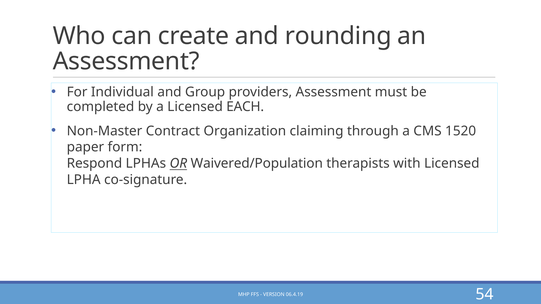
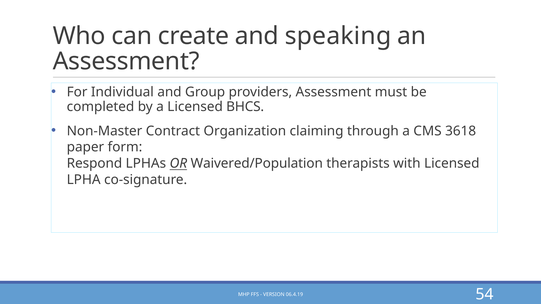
rounding: rounding -> speaking
EACH: EACH -> BHCS
1520: 1520 -> 3618
